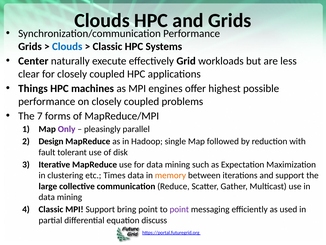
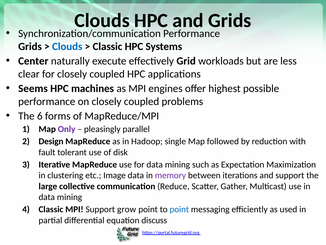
Things: Things -> Seems
7: 7 -> 6
Times: Times -> Image
memory colour: orange -> purple
bring: bring -> grow
point at (179, 209) colour: purple -> blue
